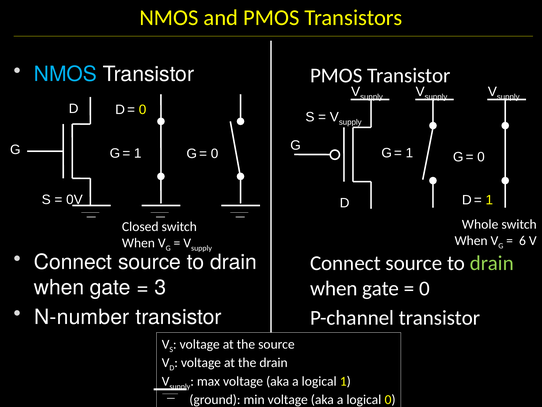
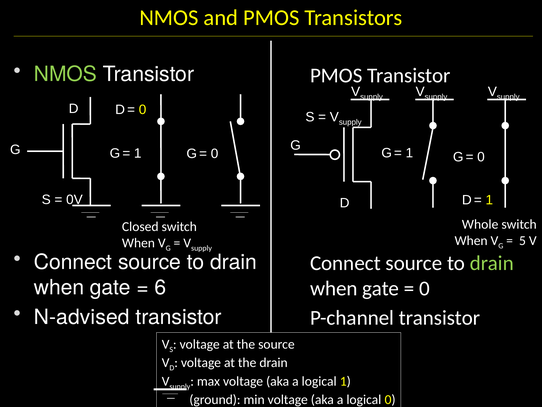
NMOS at (65, 74) colour: light blue -> light green
6: 6 -> 5
3: 3 -> 6
N-number: N-number -> N-advised
